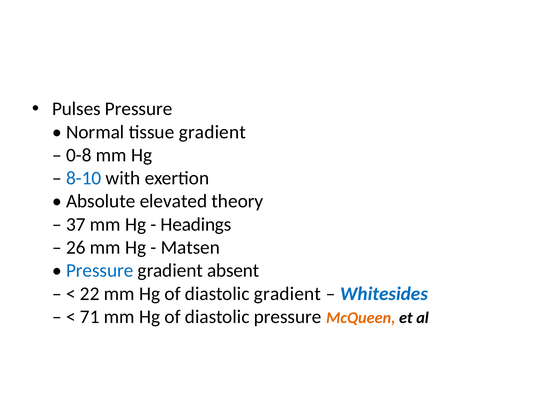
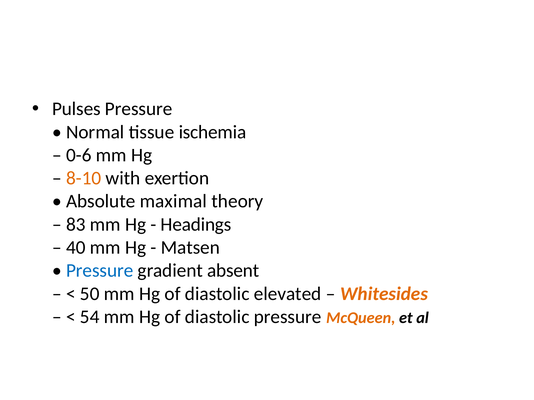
tissue gradient: gradient -> ischemia
0-8: 0-8 -> 0-6
8-10 colour: blue -> orange
elevated: elevated -> maximal
37: 37 -> 83
26: 26 -> 40
22: 22 -> 50
diastolic gradient: gradient -> elevated
Whitesides colour: blue -> orange
71: 71 -> 54
